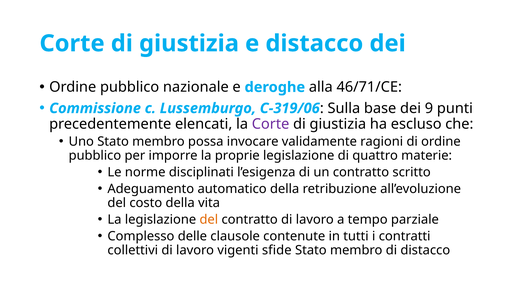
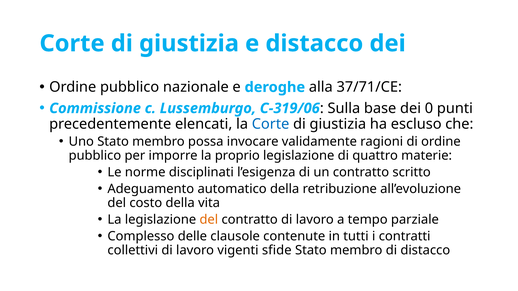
46/71/CE: 46/71/CE -> 37/71/CE
9: 9 -> 0
Corte at (271, 124) colour: purple -> blue
proprie: proprie -> proprio
